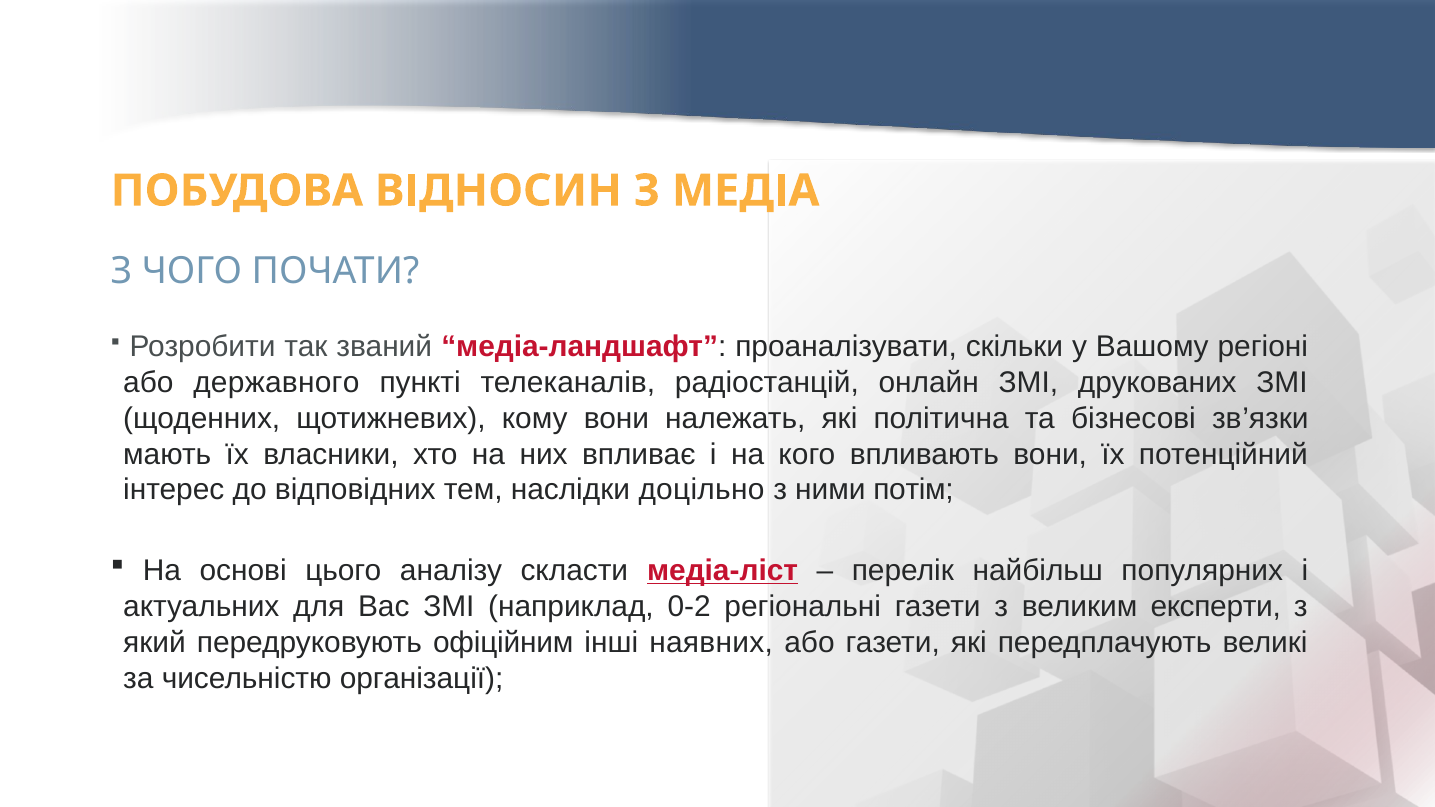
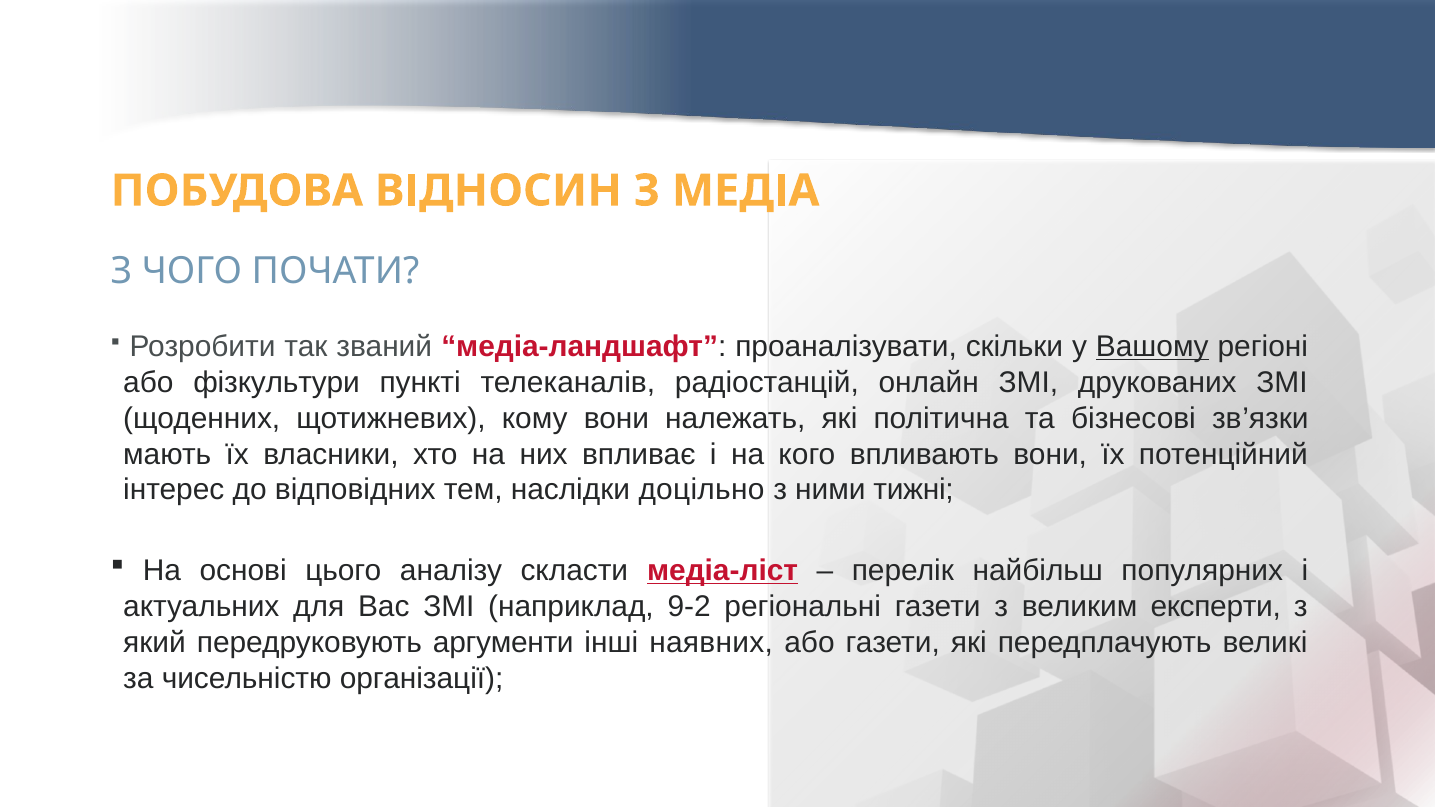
Вашому underline: none -> present
державного: державного -> фізкультури
потім: потім -> тижні
0-2: 0-2 -> 9-2
офіційним: офіційним -> аргументи
